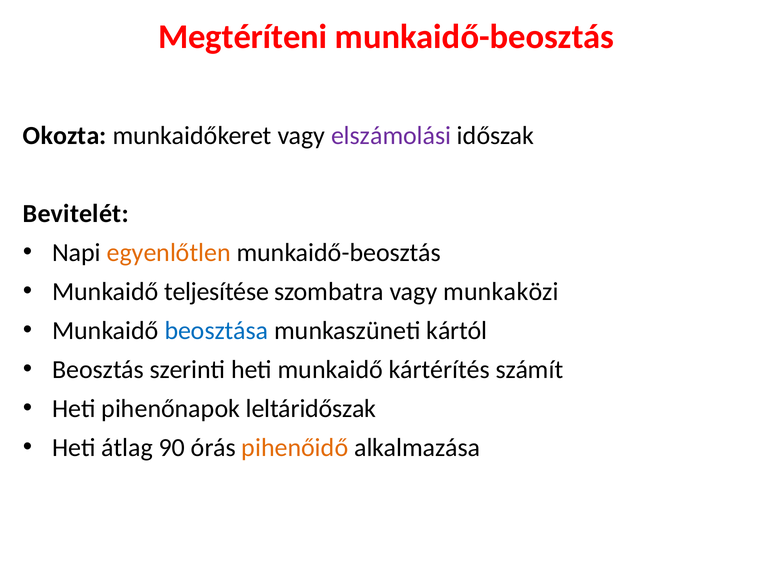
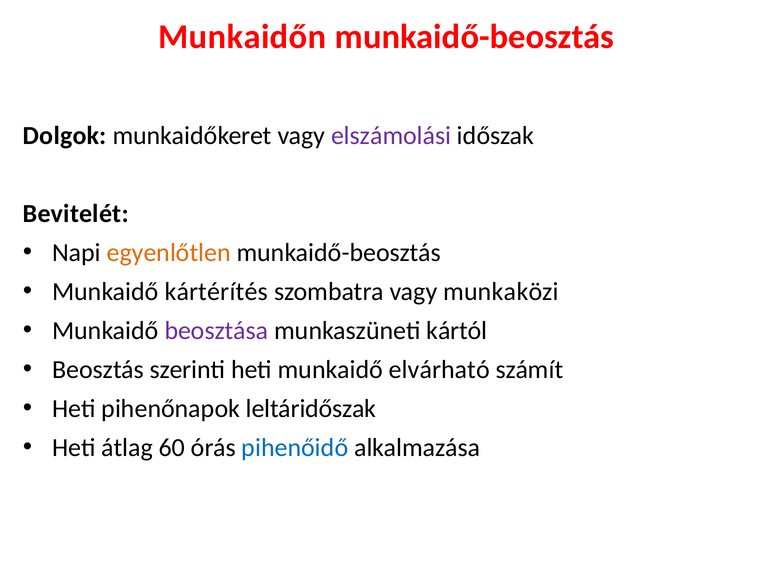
Megtéríteni: Megtéríteni -> Munkaidőn
Okozta: Okozta -> Dolgok
teljesítése: teljesítése -> kártérítés
beosztása colour: blue -> purple
kártérítés: kártérítés -> elvárható
90: 90 -> 60
pihenőidő colour: orange -> blue
